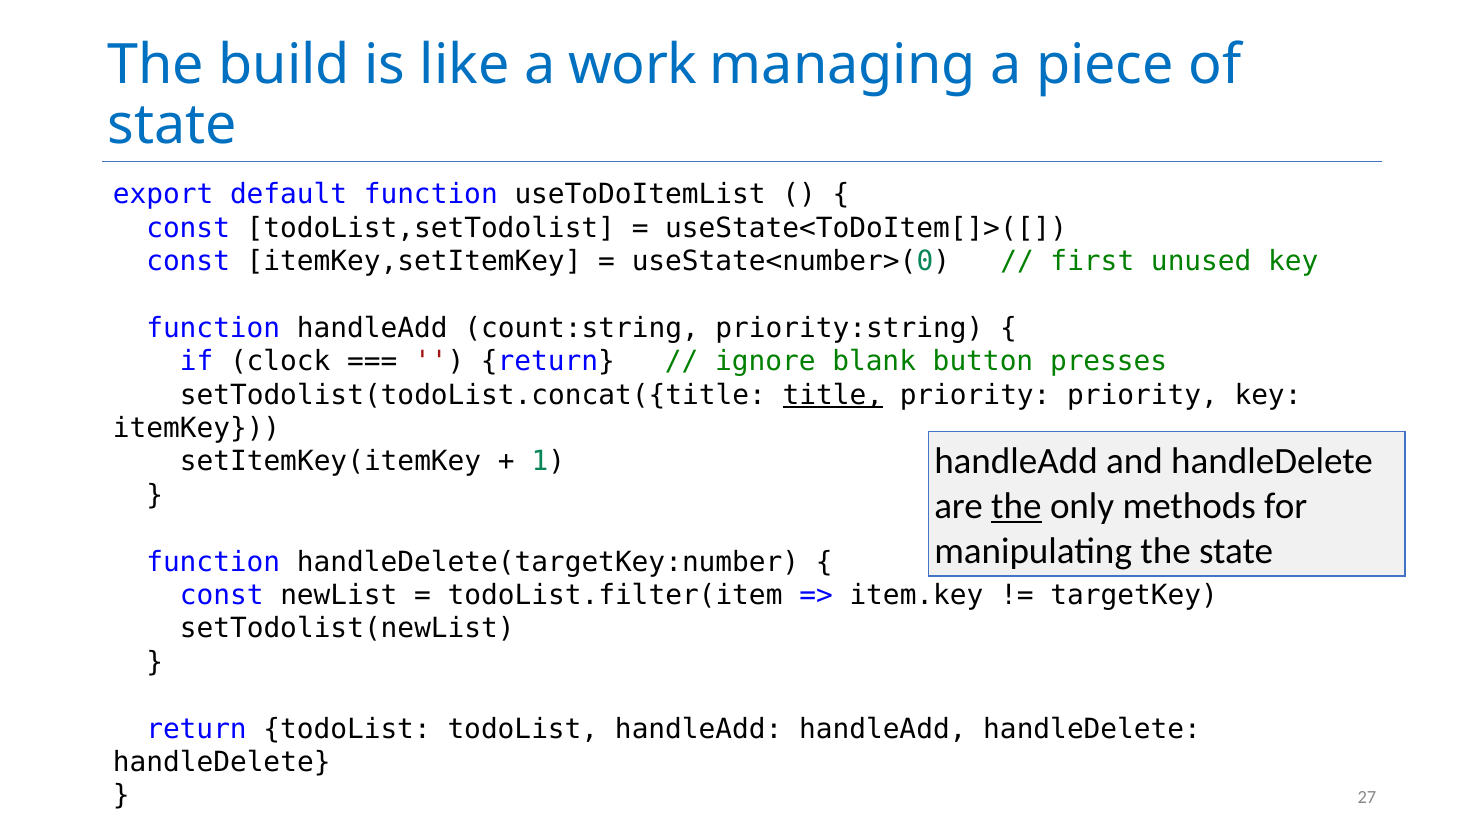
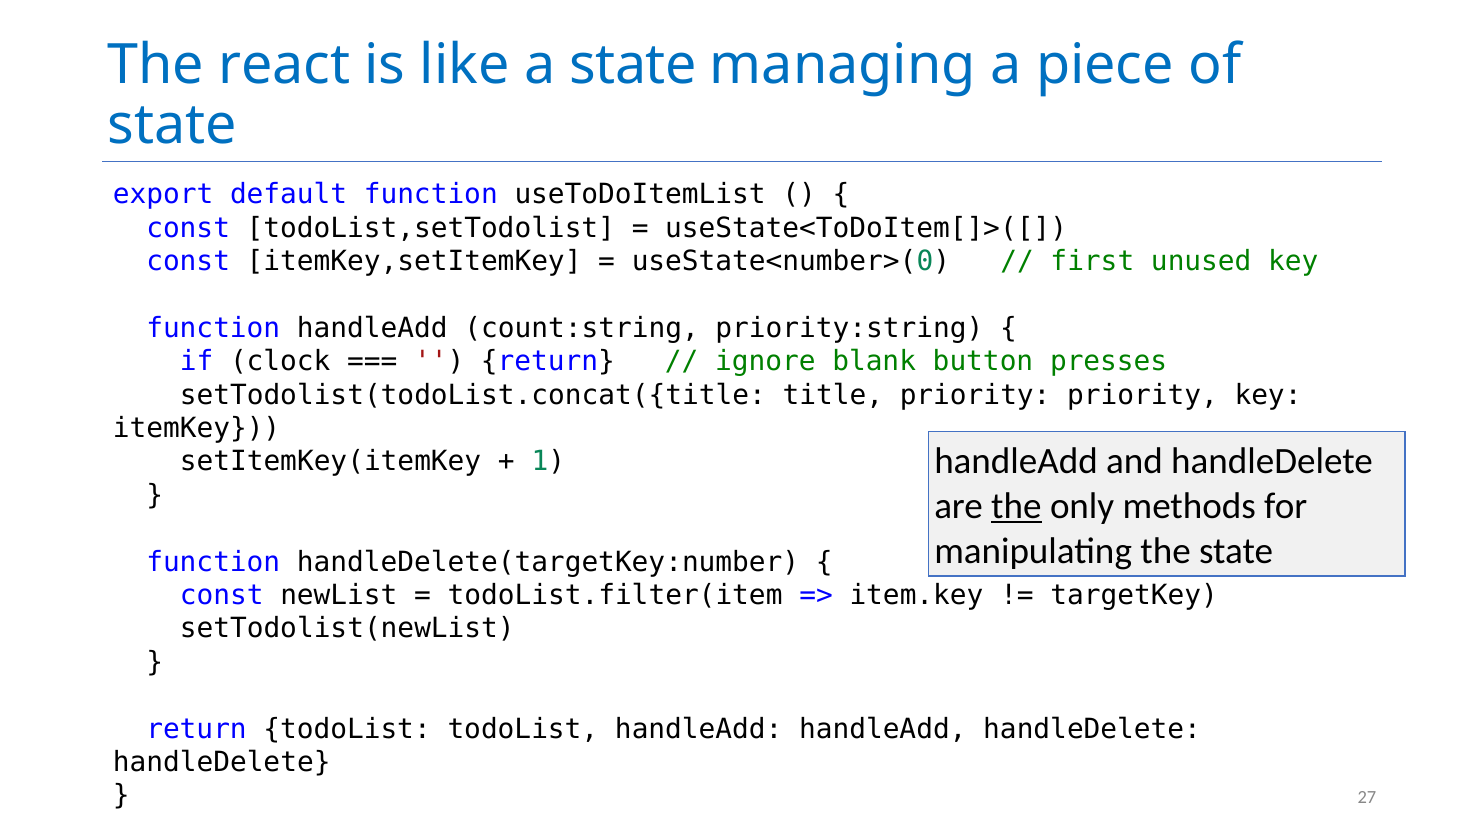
build: build -> react
a work: work -> state
title underline: present -> none
